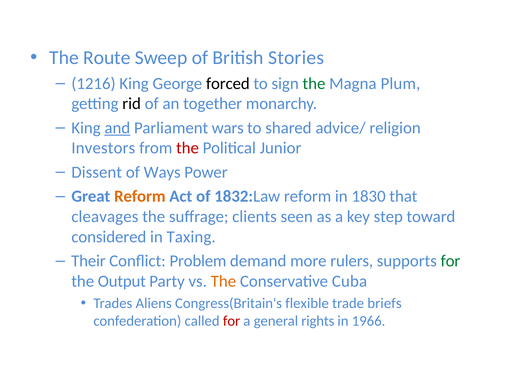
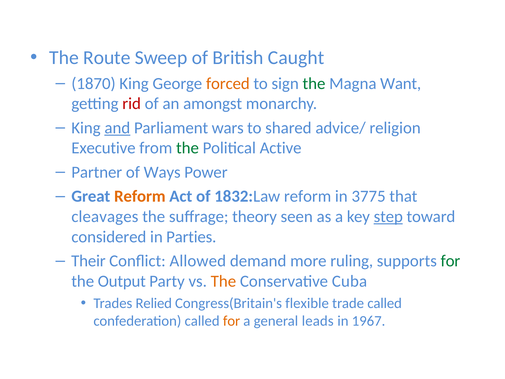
Stories: Stories -> Caught
1216: 1216 -> 1870
forced colour: black -> orange
Plum: Plum -> Want
rid colour: black -> red
together: together -> amongst
Investors: Investors -> Executive
the at (188, 148) colour: red -> green
Junior: Junior -> Active
Dissent: Dissent -> Partner
1830: 1830 -> 3775
clients: clients -> theory
step underline: none -> present
Taxing: Taxing -> Parties
Problem: Problem -> Allowed
rulers: rulers -> ruling
Aliens: Aliens -> Relied
trade briefs: briefs -> called
for at (232, 321) colour: red -> orange
rights: rights -> leads
1966: 1966 -> 1967
